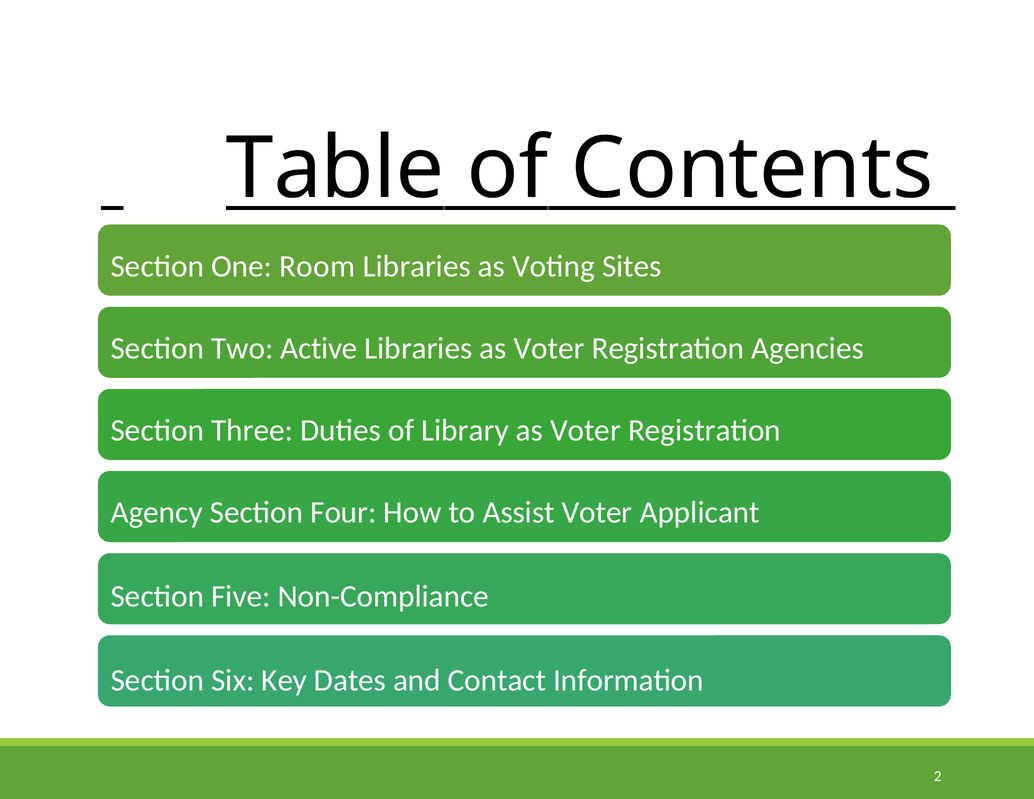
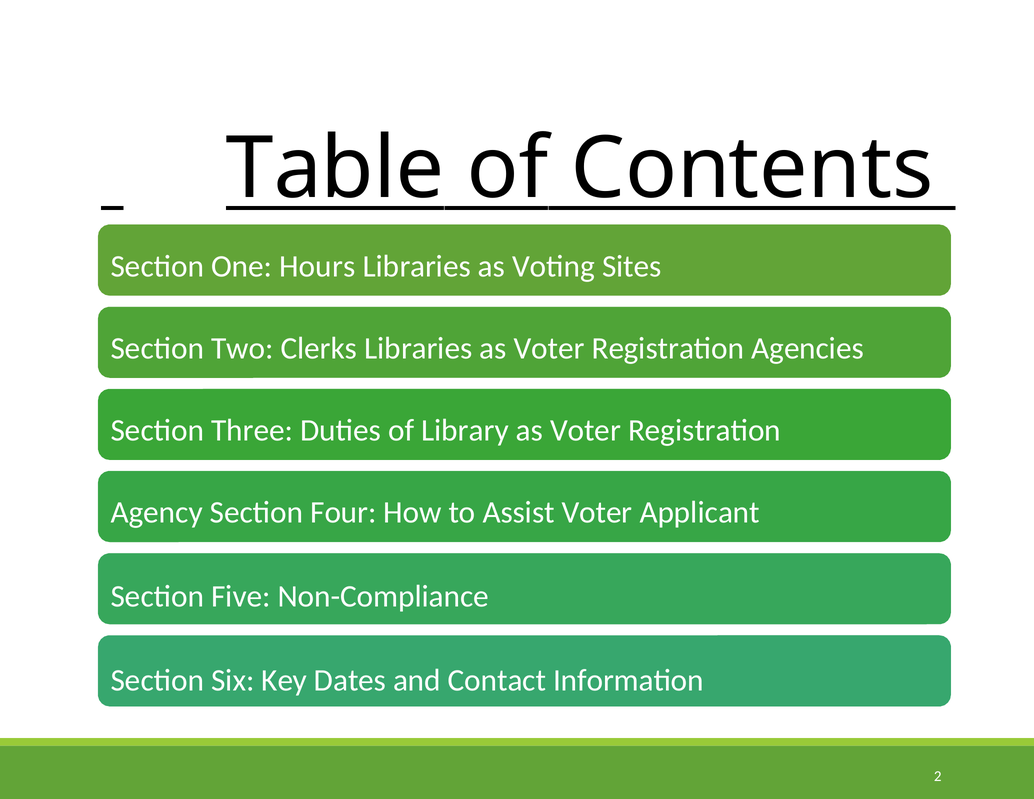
Room: Room -> Hours
Active: Active -> Clerks
